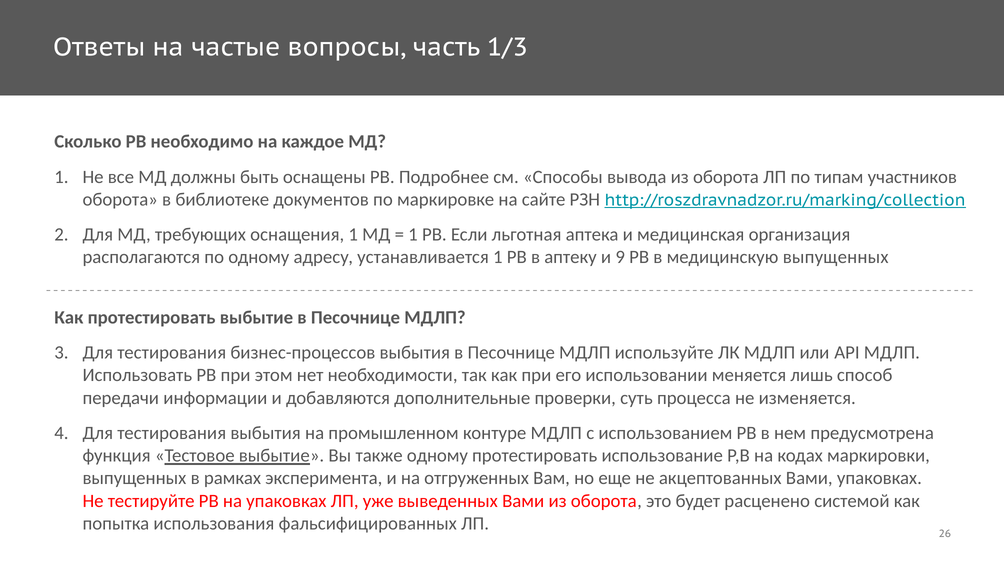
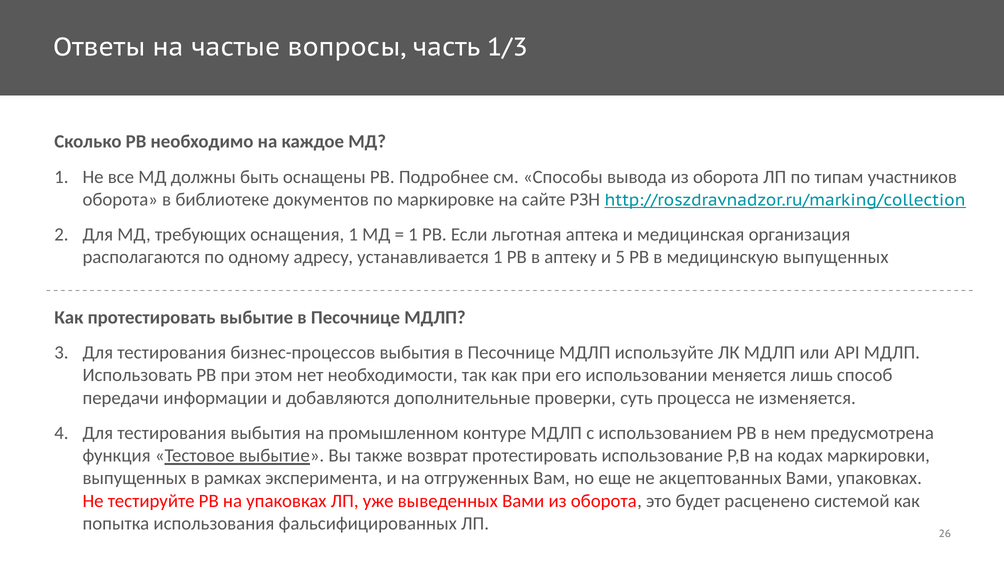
9: 9 -> 5
также одному: одному -> возврат
